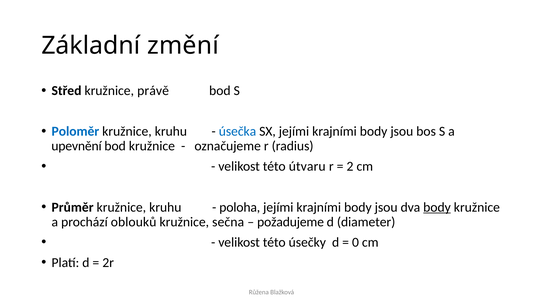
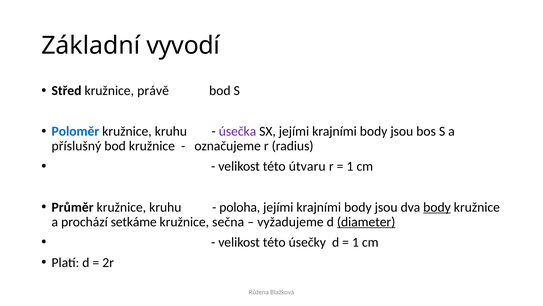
změní: změní -> vyvodí
úsečka colour: blue -> purple
upevnění: upevnění -> příslušný
2 at (350, 166): 2 -> 1
oblouků: oblouků -> setkáme
požadujeme: požadujeme -> vyžadujeme
diameter underline: none -> present
0 at (356, 242): 0 -> 1
